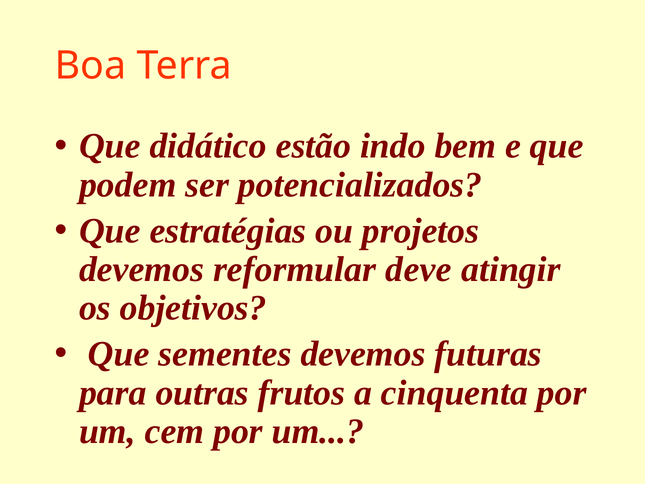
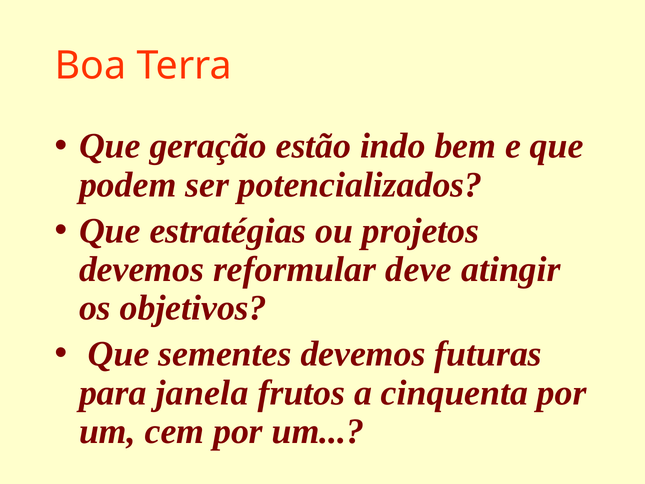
didático: didático -> geração
outras: outras -> janela
